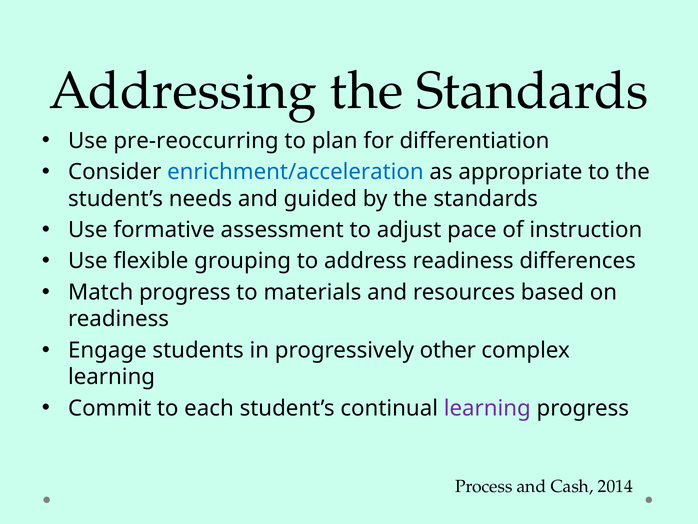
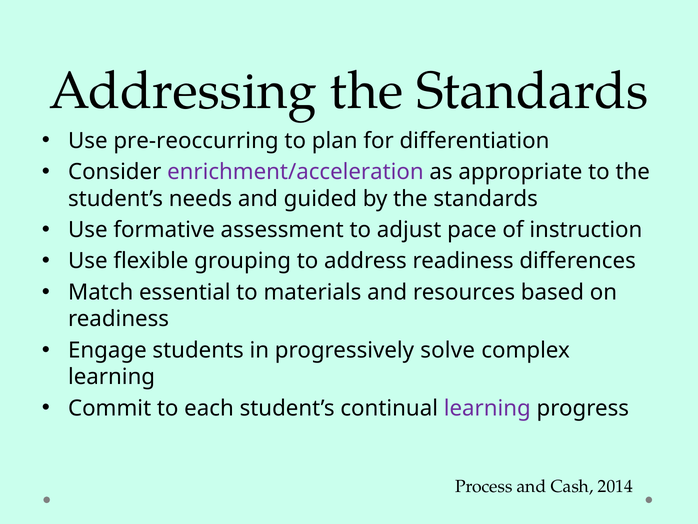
enrichment/acceleration colour: blue -> purple
Match progress: progress -> essential
other: other -> solve
